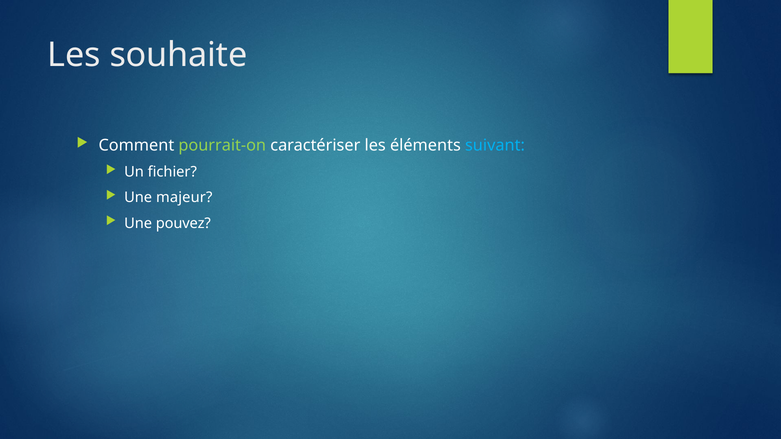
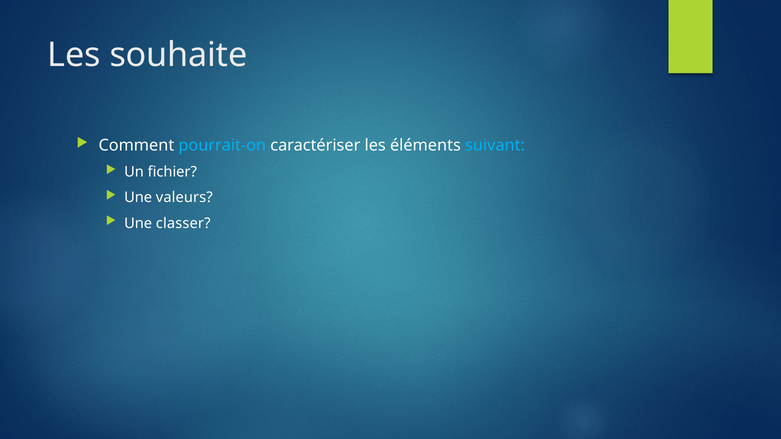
pourrait-on colour: light green -> light blue
majeur: majeur -> valeurs
pouvez: pouvez -> classer
